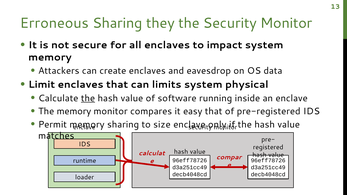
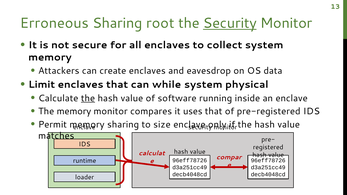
they: they -> root
Security at (230, 23) underline: none -> present
impact: impact -> collect
limits: limits -> while
easy: easy -> uses
